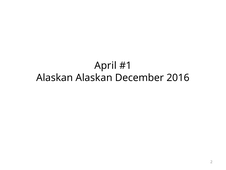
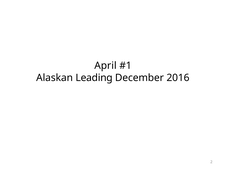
Alaskan Alaskan: Alaskan -> Leading
